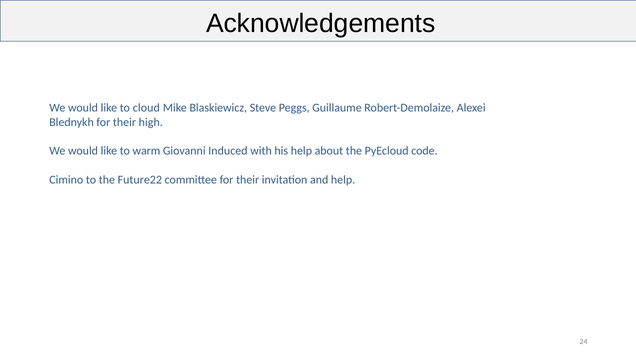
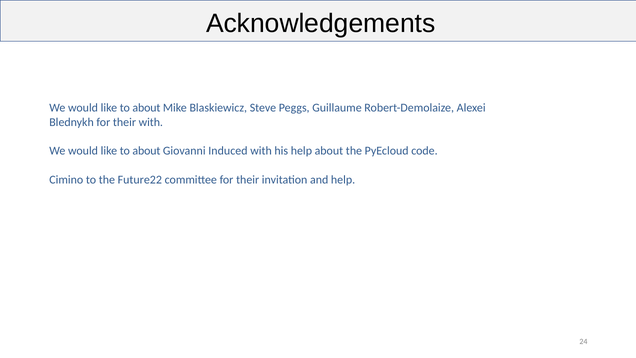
cloud at (146, 108): cloud -> about
their high: high -> with
warm at (146, 151): warm -> about
